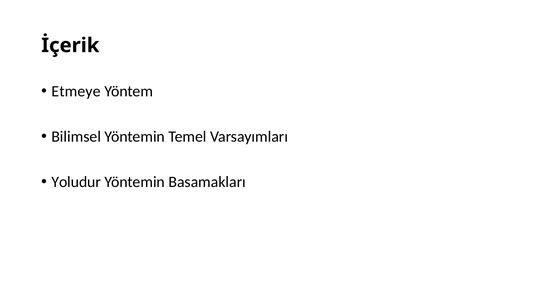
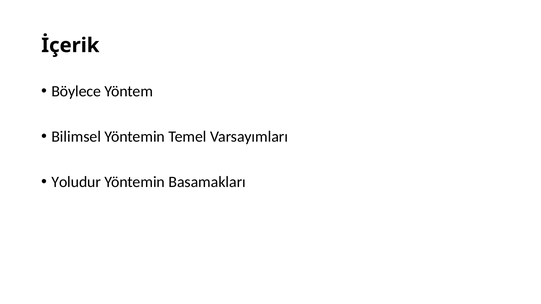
Etmeye: Etmeye -> Böylece
